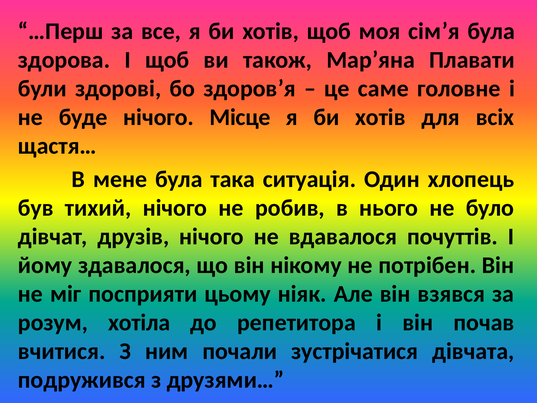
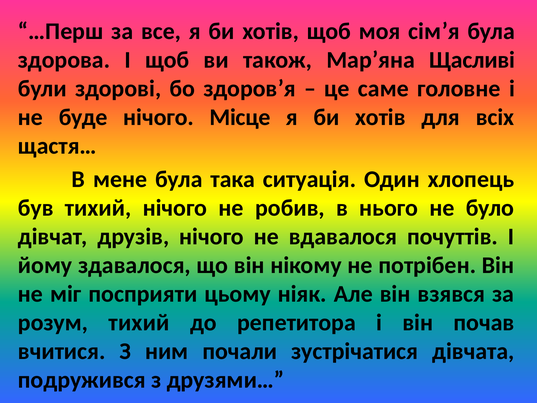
Плавати: Плавати -> Щасливі
розум хотіла: хотіла -> тихий
